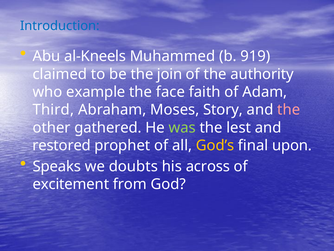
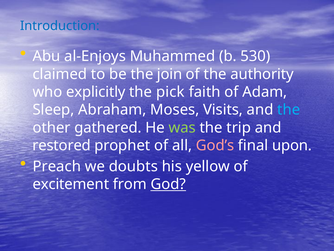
al-Kneels: al-Kneels -> al-Enjoys
919: 919 -> 530
example: example -> explicitly
face: face -> pick
Third: Third -> Sleep
Story: Story -> Visits
the at (289, 110) colour: pink -> light blue
lest: lest -> trip
God’s colour: yellow -> pink
Speaks: Speaks -> Preach
across: across -> yellow
God underline: none -> present
